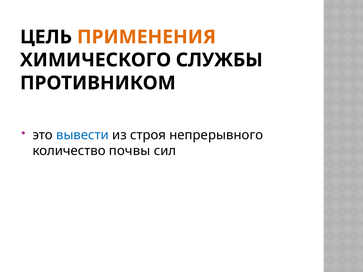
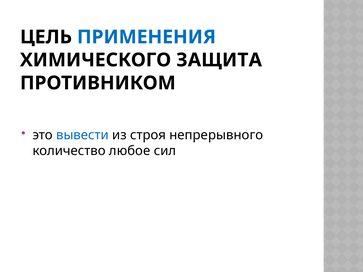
ПРИМЕНЕНИЯ colour: orange -> blue
СЛУЖБЫ: СЛУЖБЫ -> ЗАЩИТА
почвы: почвы -> любое
